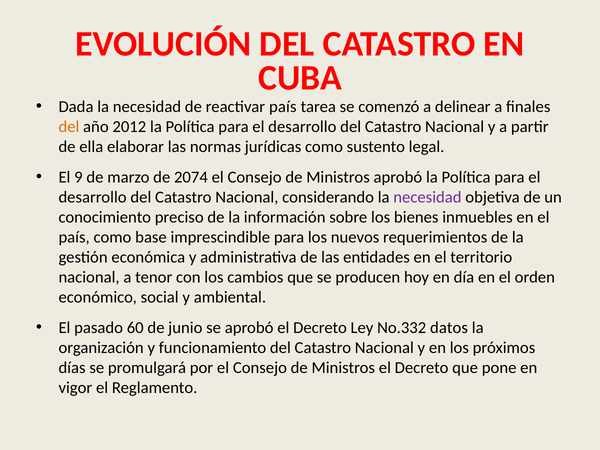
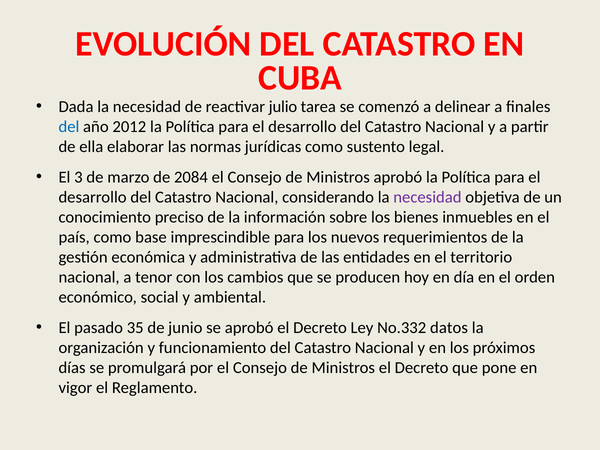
reactivar país: país -> julio
del at (69, 127) colour: orange -> blue
9: 9 -> 3
2074: 2074 -> 2084
60: 60 -> 35
